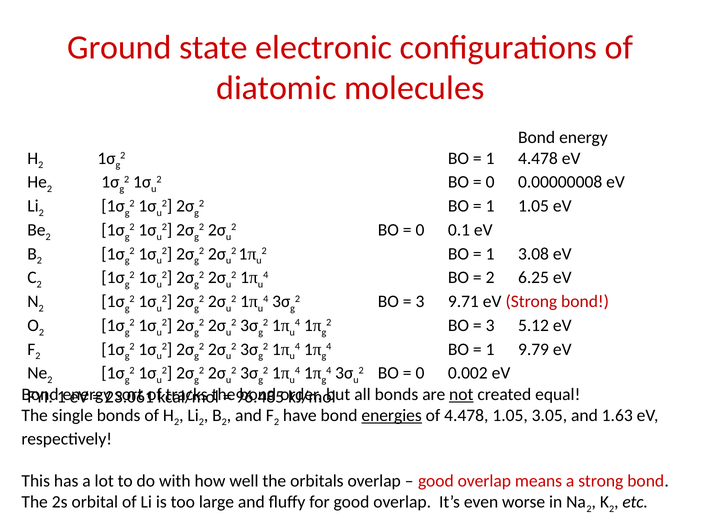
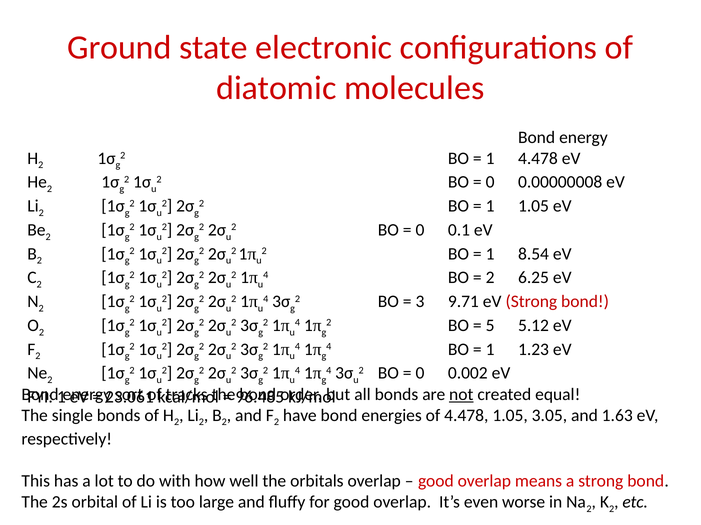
3.08: 3.08 -> 8.54
3 at (490, 326): 3 -> 5
9.79: 9.79 -> 1.23
energies underline: present -> none
